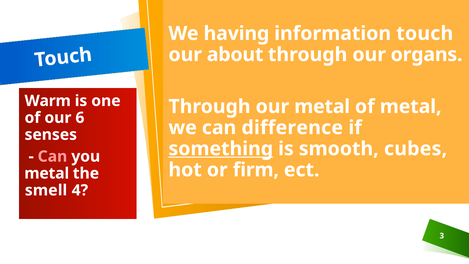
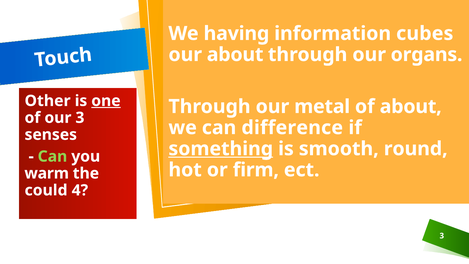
touch: touch -> cubes
Warm: Warm -> Other
one underline: none -> present
of metal: metal -> about
our 6: 6 -> 3
cubes: cubes -> round
Can at (52, 156) colour: pink -> light green
metal at (47, 173): metal -> warm
smell: smell -> could
